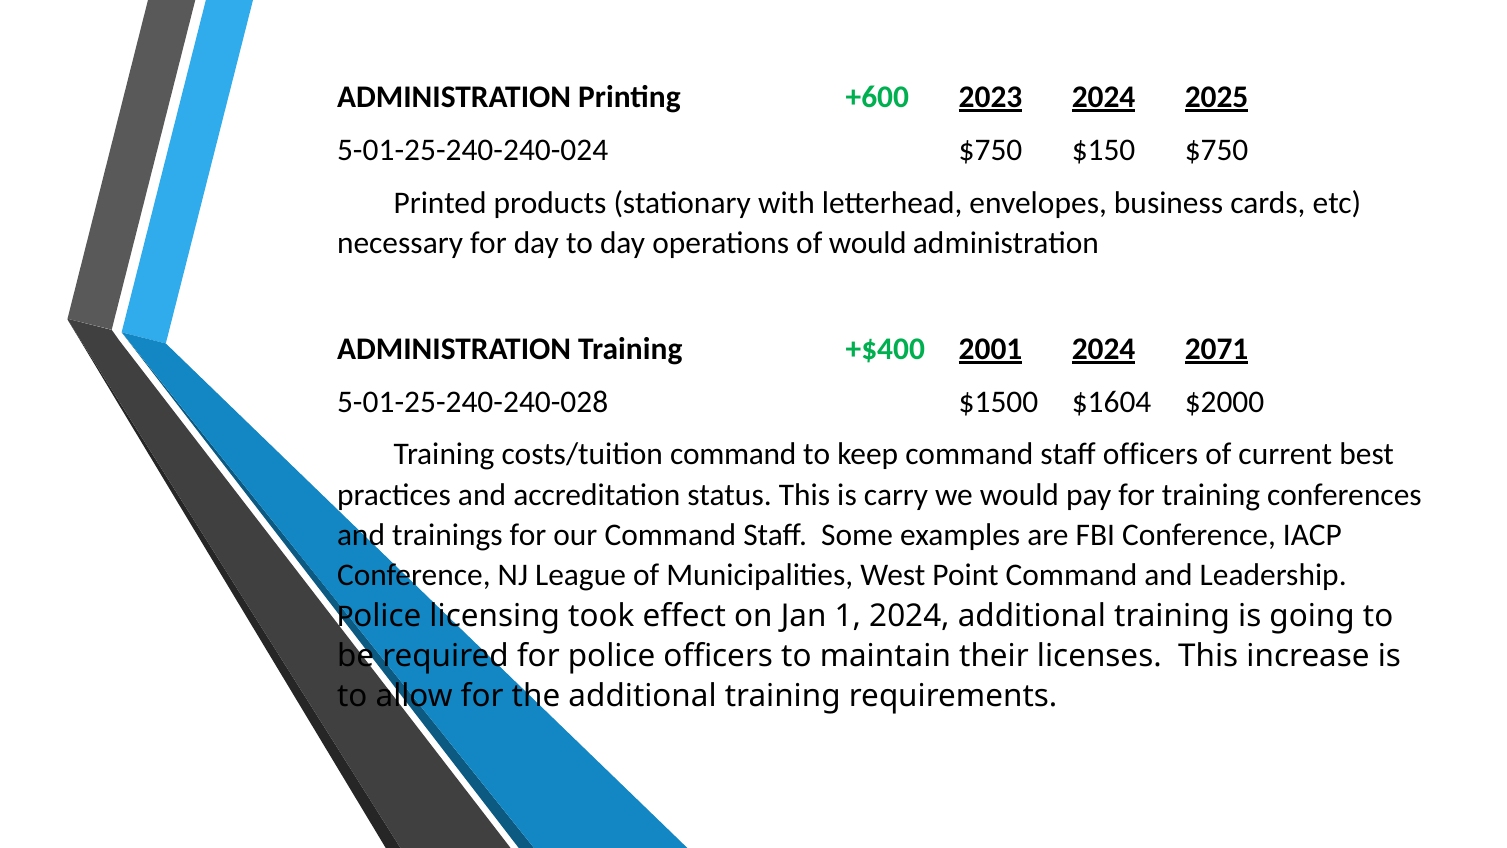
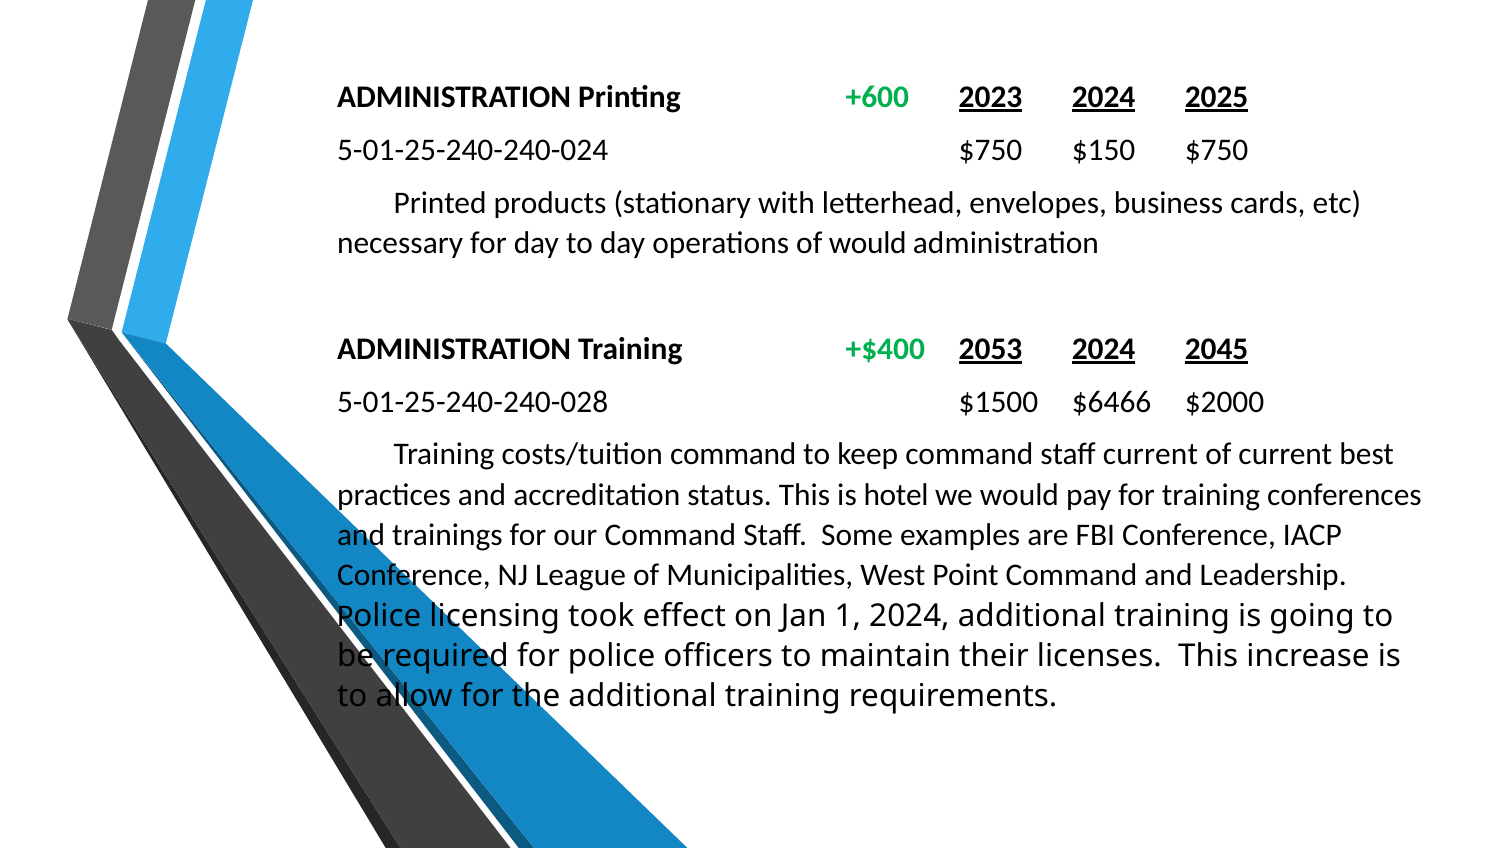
2001: 2001 -> 2053
2071: 2071 -> 2045
$1604: $1604 -> $6466
staff officers: officers -> current
carry: carry -> hotel
